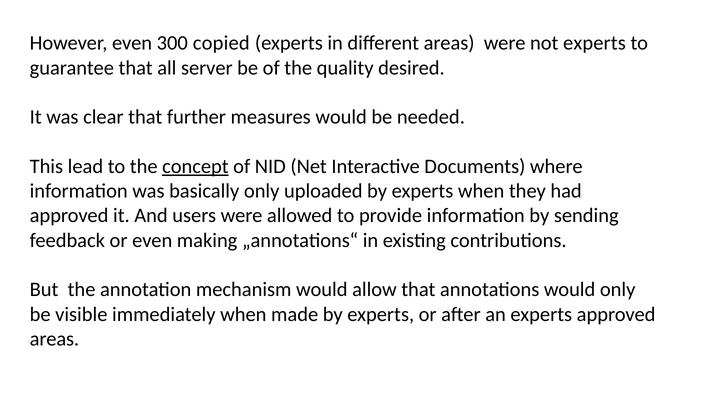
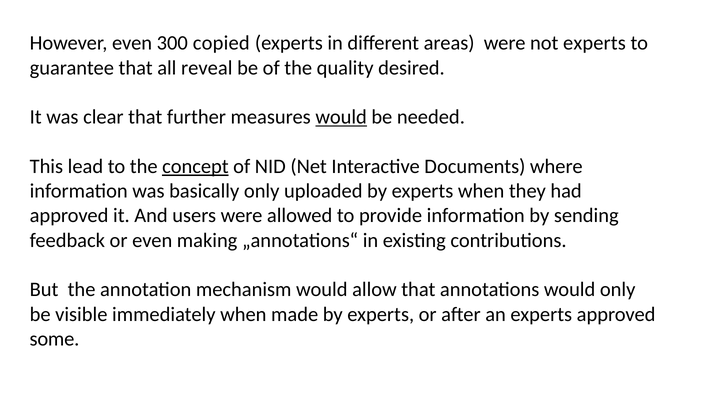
server: server -> reveal
would at (341, 117) underline: none -> present
areas at (54, 338): areas -> some
